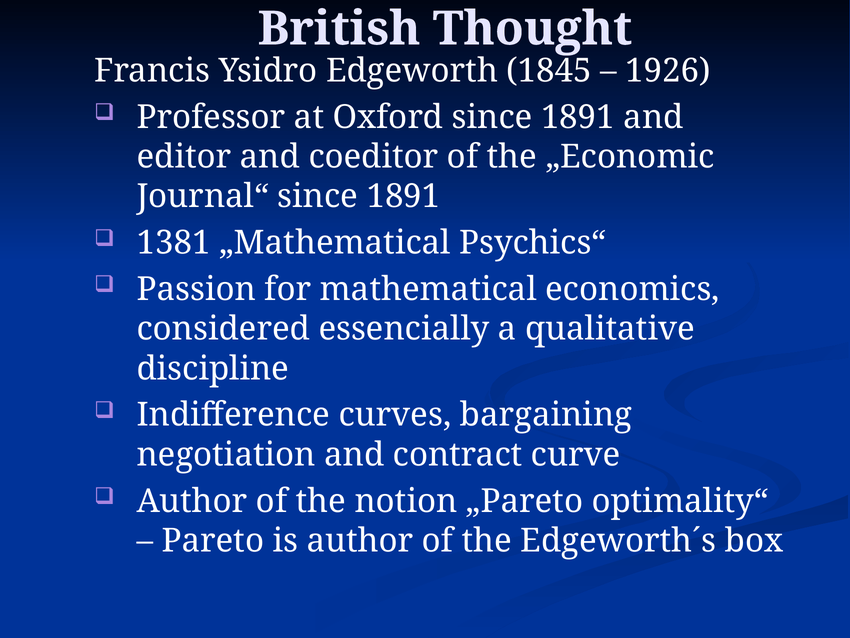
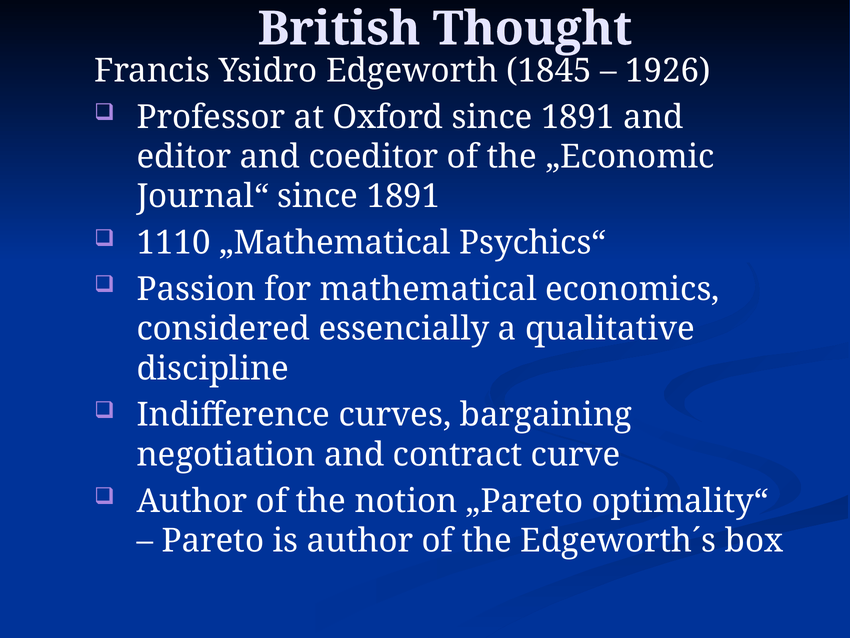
1381: 1381 -> 1110
